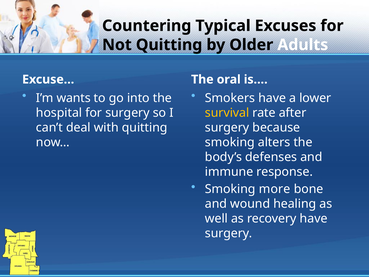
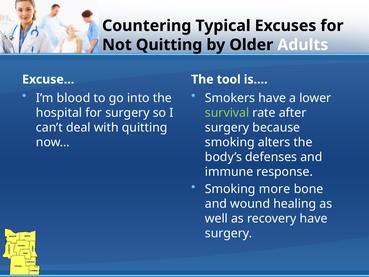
oral: oral -> tool
wants: wants -> blood
survival colour: yellow -> light green
